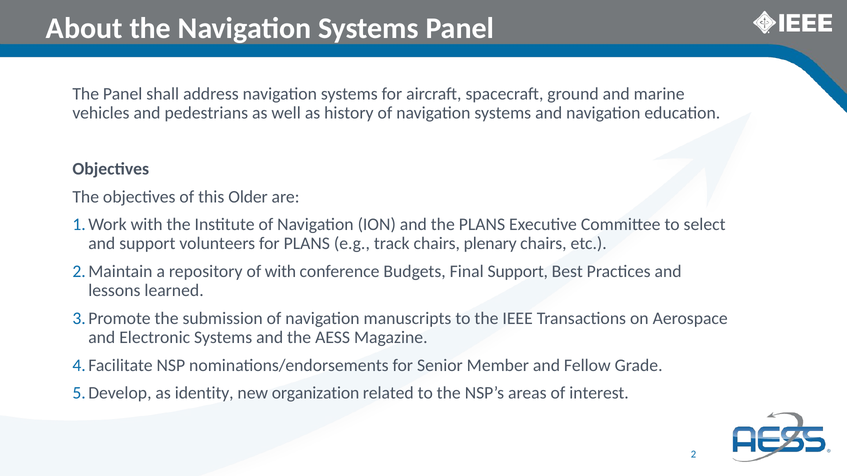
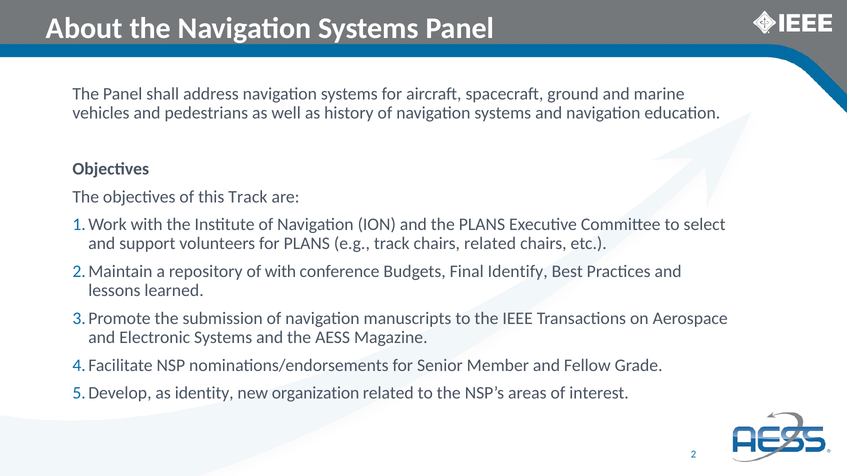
this Older: Older -> Track
chairs plenary: plenary -> related
Final Support: Support -> Identify
